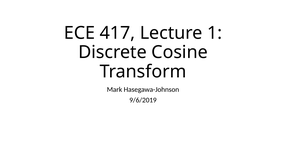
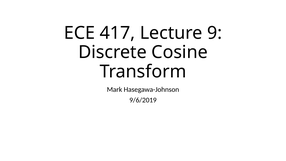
1: 1 -> 9
